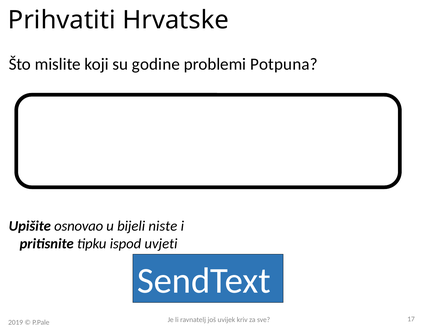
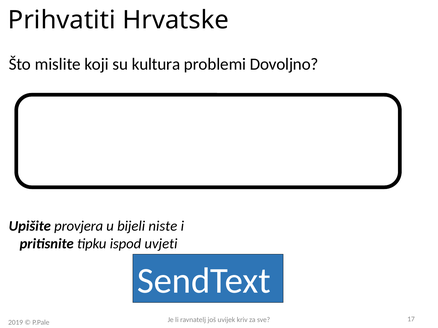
godine: godine -> kultura
Potpuna: Potpuna -> Dovoljno
osnovao: osnovao -> provjera
